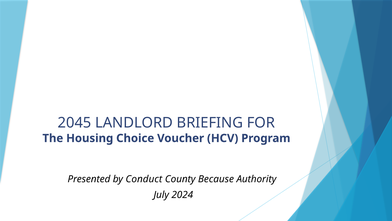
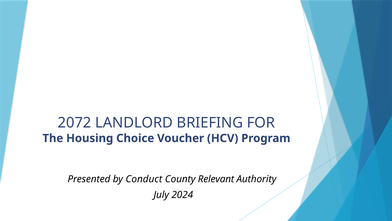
2045: 2045 -> 2072
Because: Because -> Relevant
